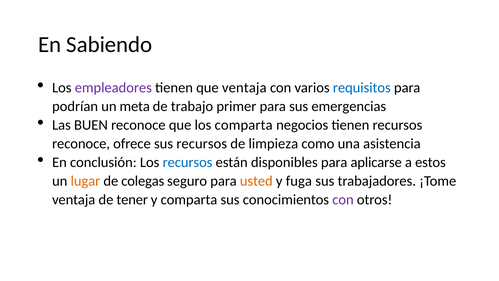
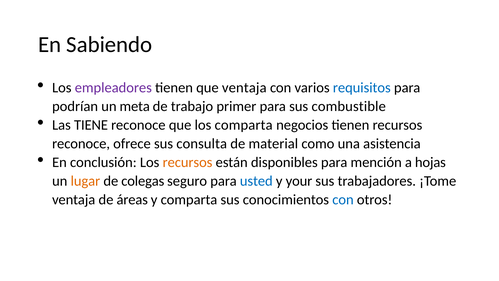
emergencias: emergencias -> combustible
BUEN: BUEN -> TIENE
sus recursos: recursos -> consulta
limpieza: limpieza -> material
recursos at (188, 162) colour: blue -> orange
aplicarse: aplicarse -> mención
estos: estos -> hojas
usted colour: orange -> blue
fuga: fuga -> your
tener: tener -> áreas
con at (343, 199) colour: purple -> blue
